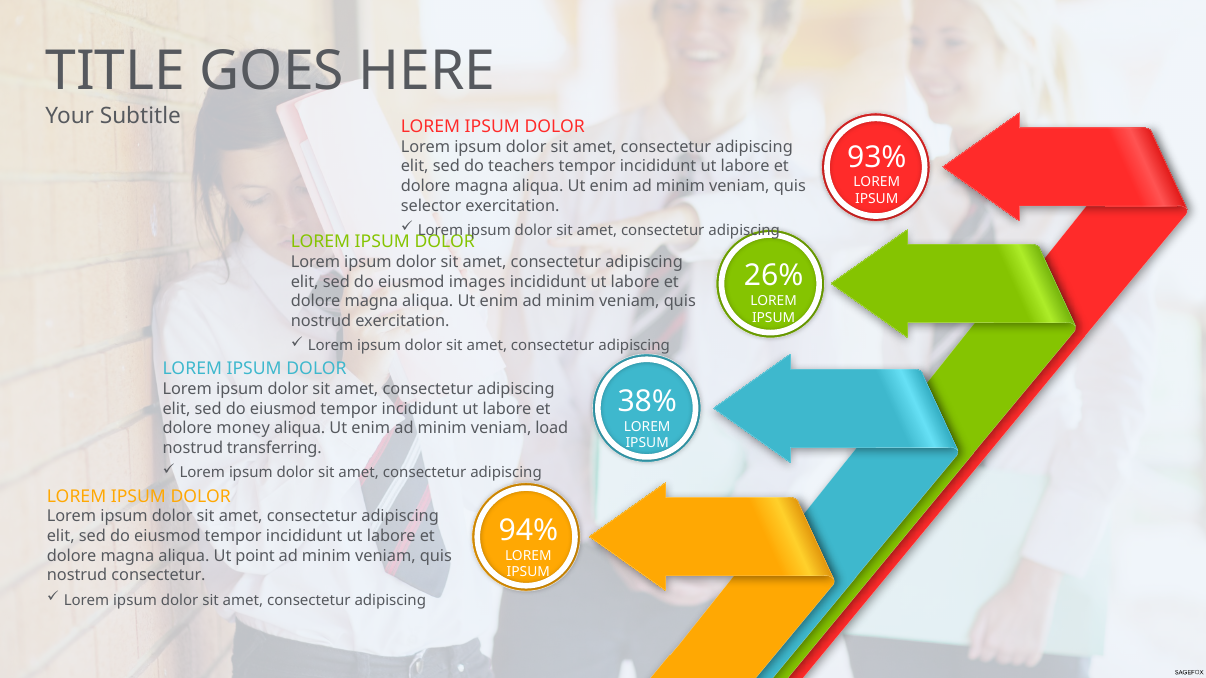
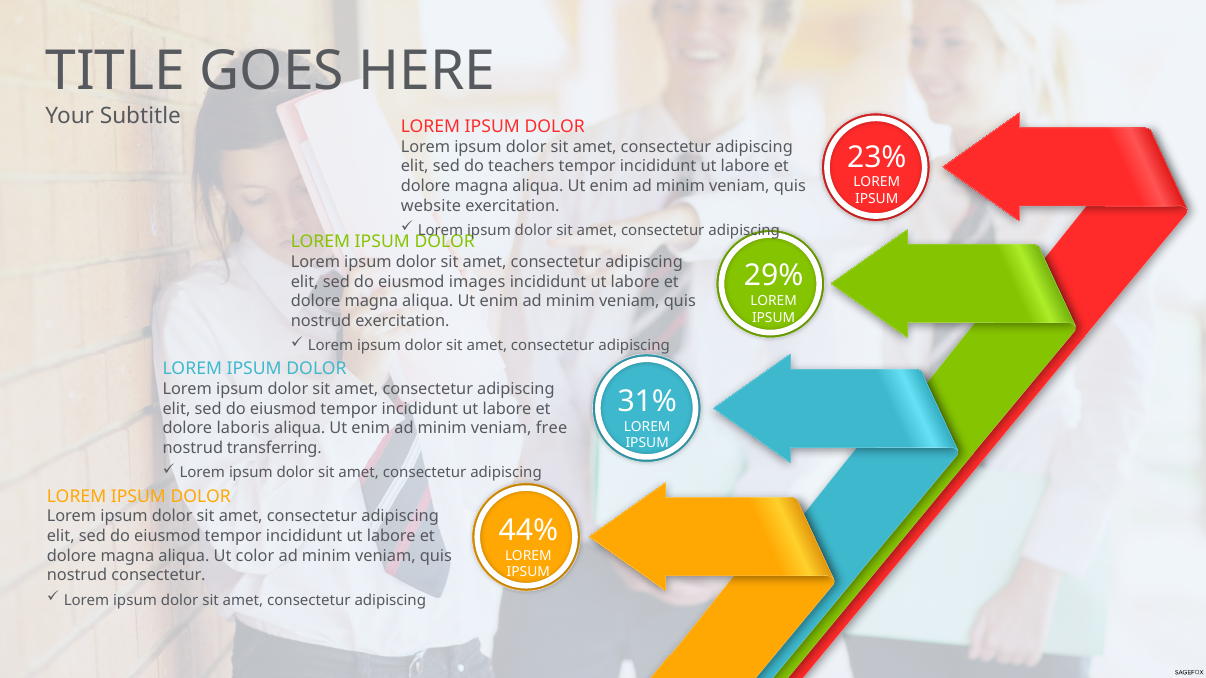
93%: 93% -> 23%
selector: selector -> website
26%: 26% -> 29%
38%: 38% -> 31%
money: money -> laboris
load: load -> free
94%: 94% -> 44%
point: point -> color
